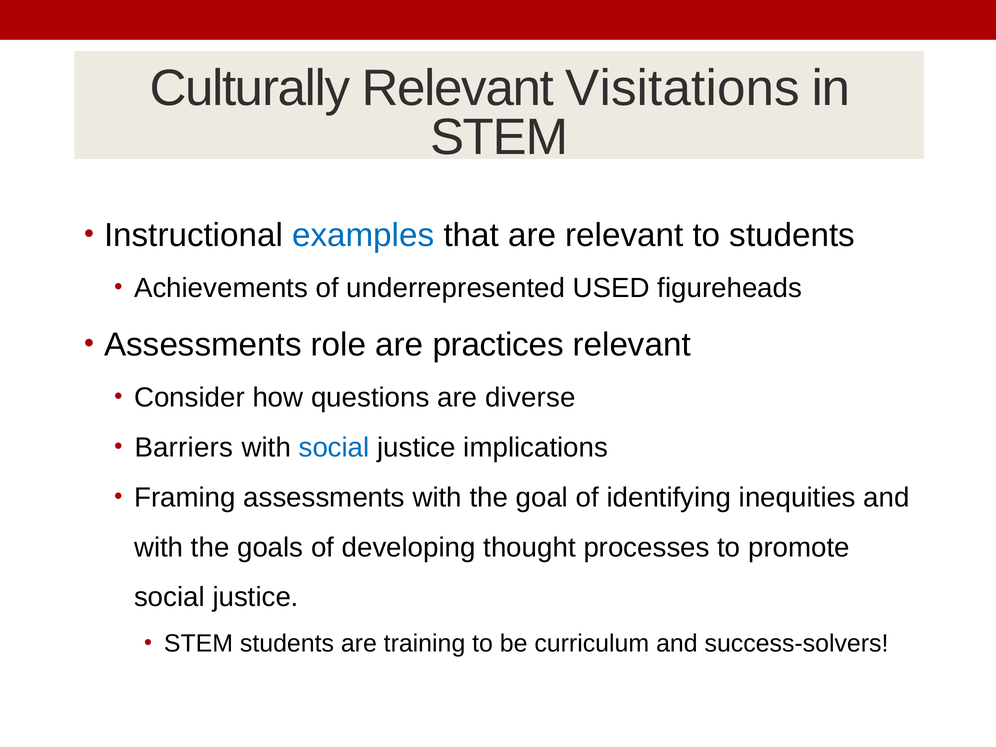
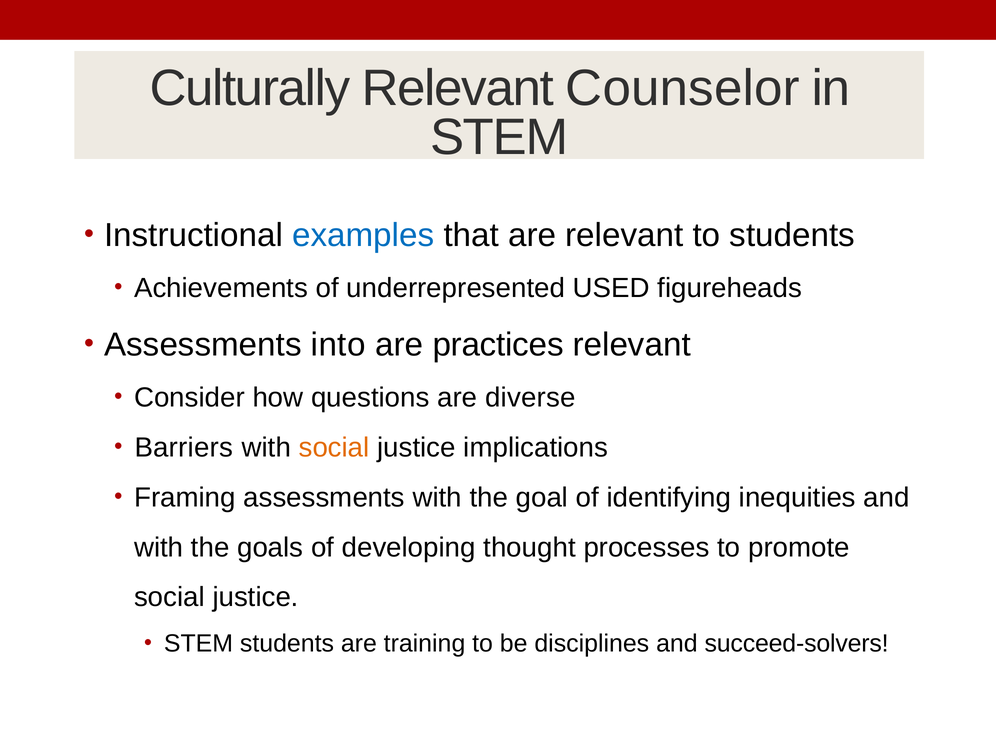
Visitations: Visitations -> Counselor
role: role -> into
social at (334, 448) colour: blue -> orange
curriculum: curriculum -> disciplines
success-solvers: success-solvers -> succeed-solvers
